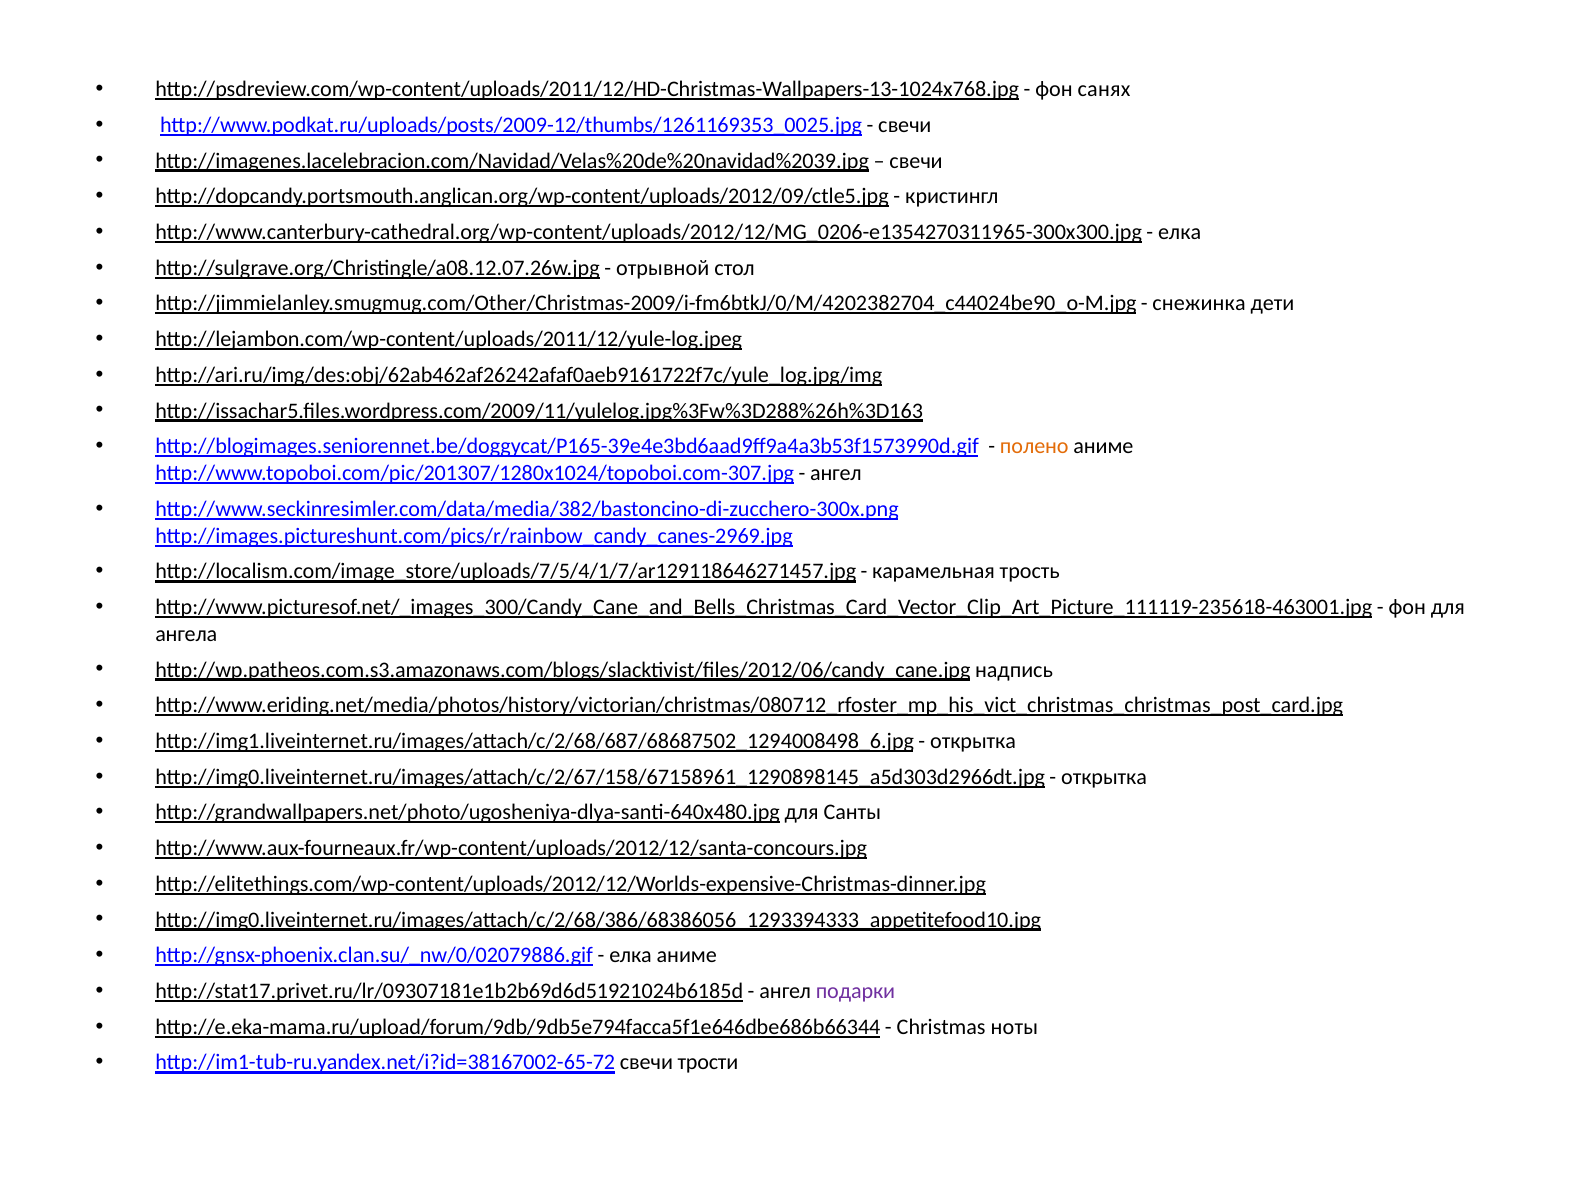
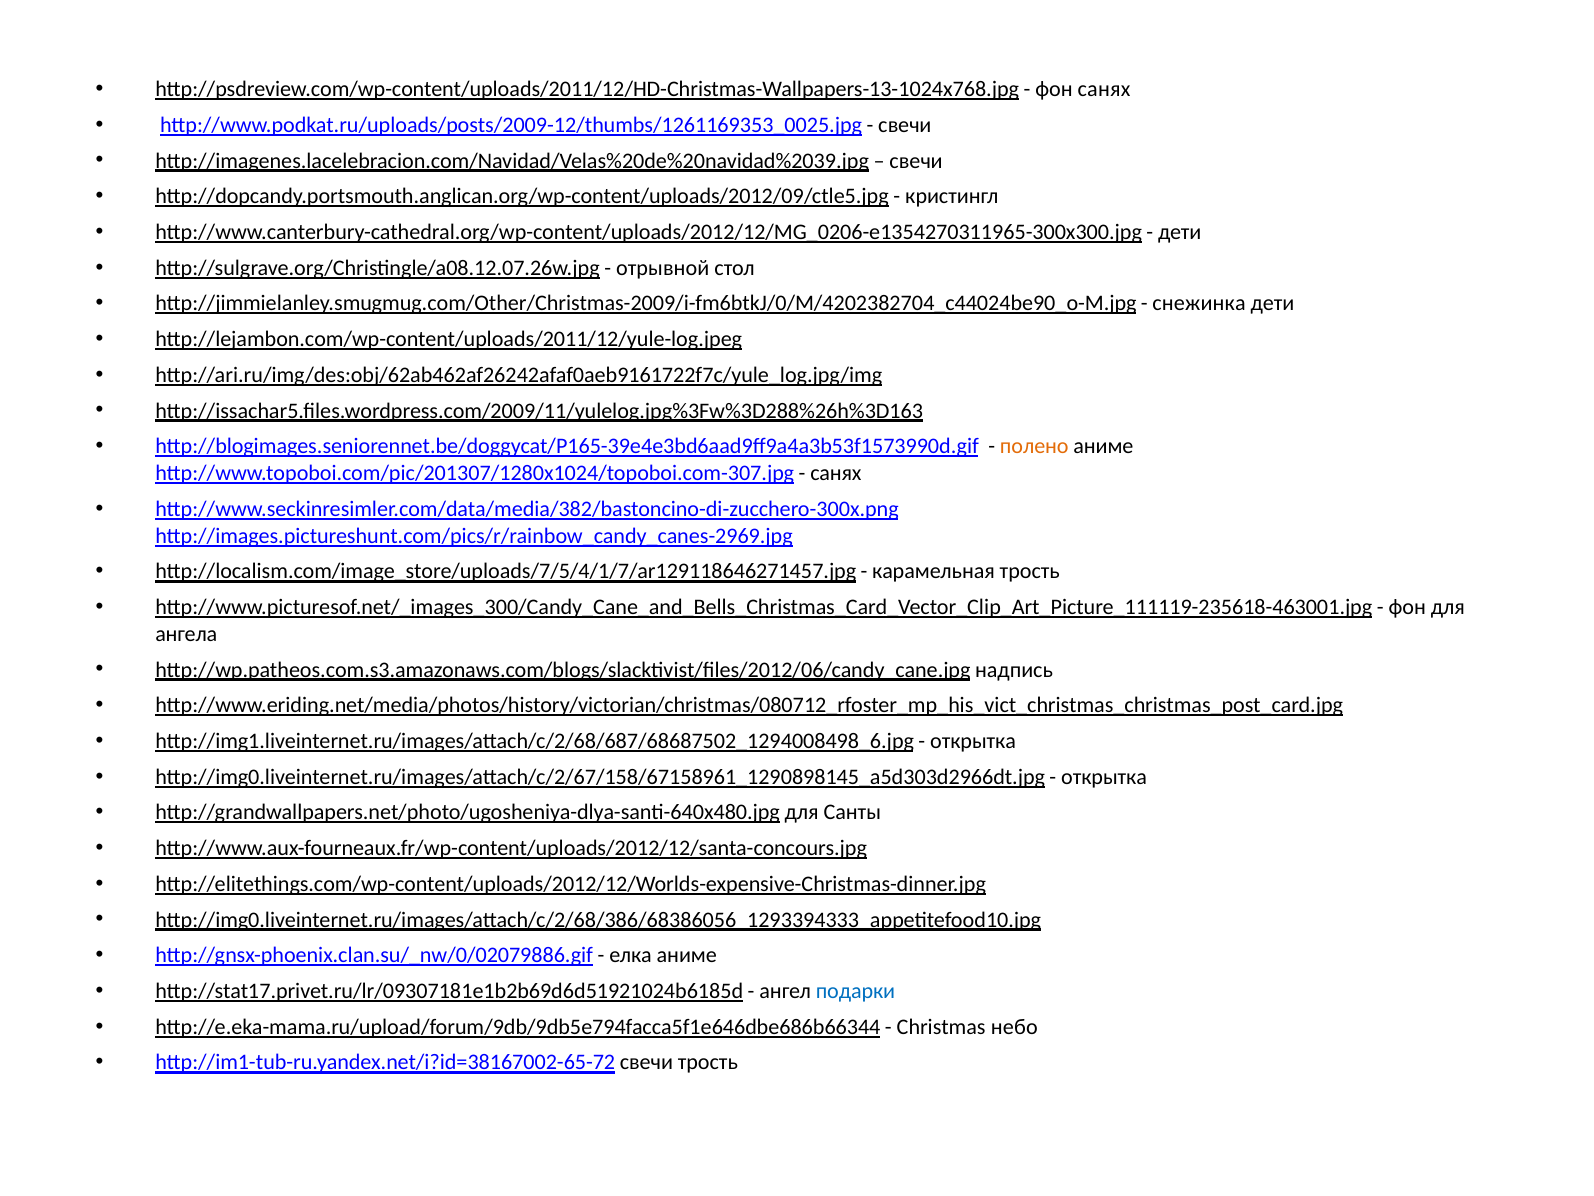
елка at (1180, 232): елка -> дети
ангел at (836, 473): ангел -> санях
подарки colour: purple -> blue
ноты: ноты -> небо
свечи трости: трости -> трость
